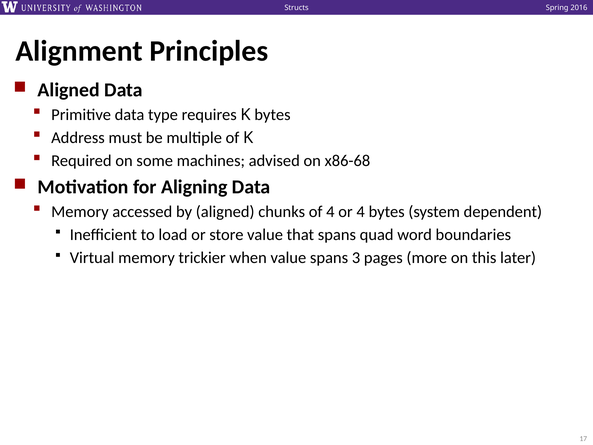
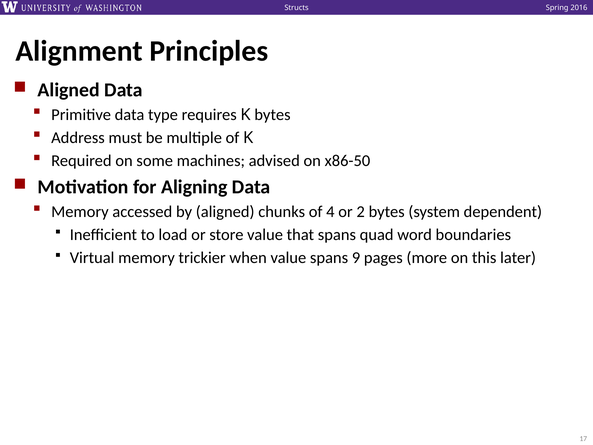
x86-68: x86-68 -> x86-50
or 4: 4 -> 2
3: 3 -> 9
